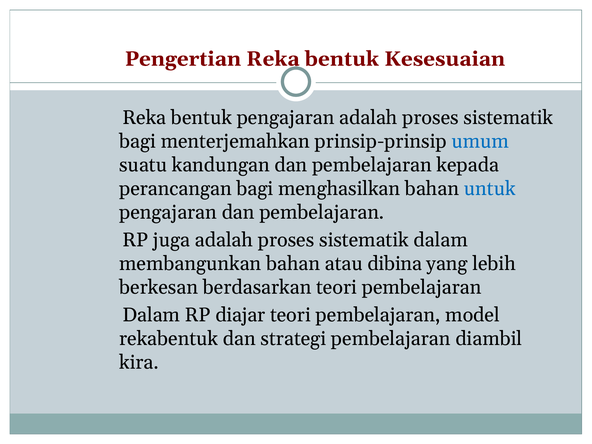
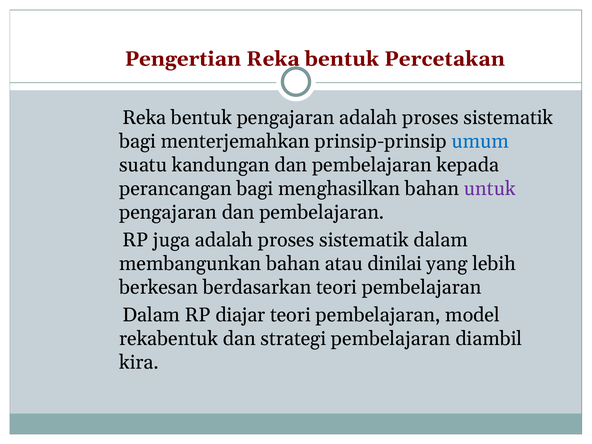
Kesesuaian: Kesesuaian -> Percetakan
untuk colour: blue -> purple
dibina: dibina -> dinilai
